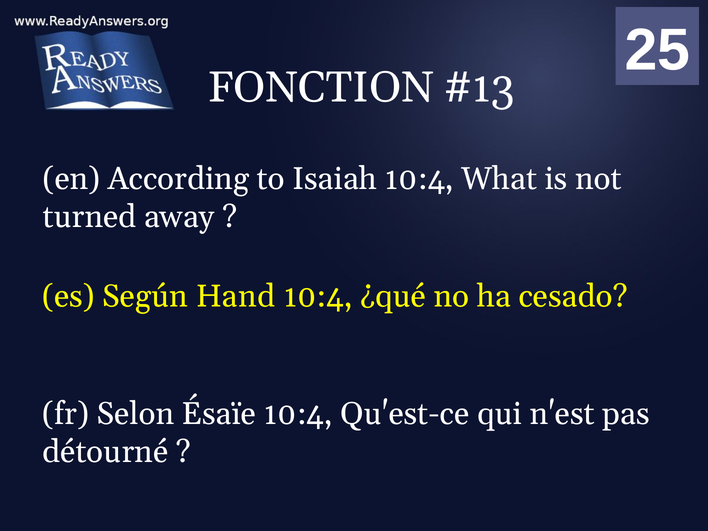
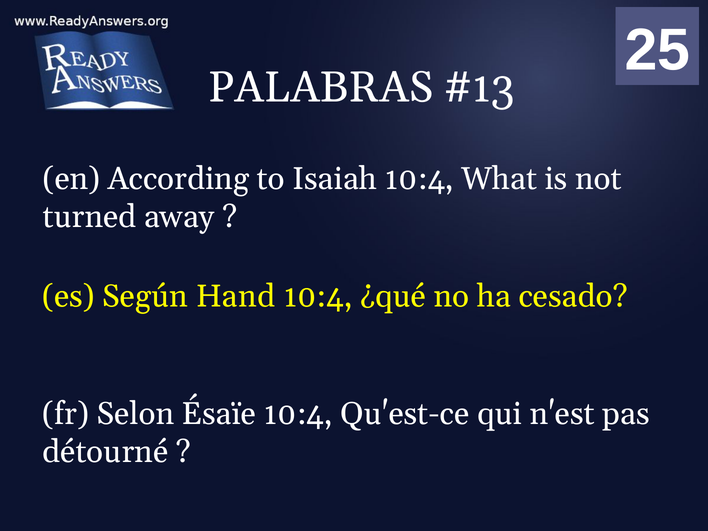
FONCTION: FONCTION -> PALABRAS
